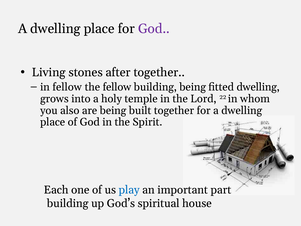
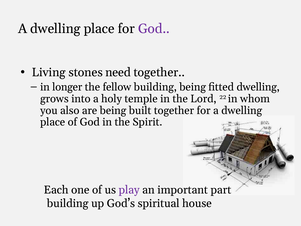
after: after -> need
in fellow: fellow -> longer
play colour: blue -> purple
